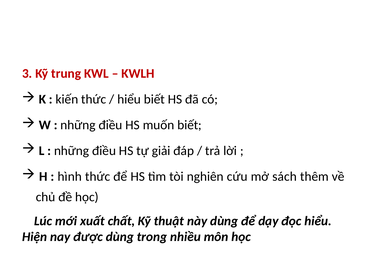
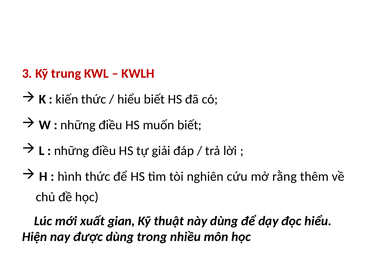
sách: sách -> rằng
chất: chất -> gian
